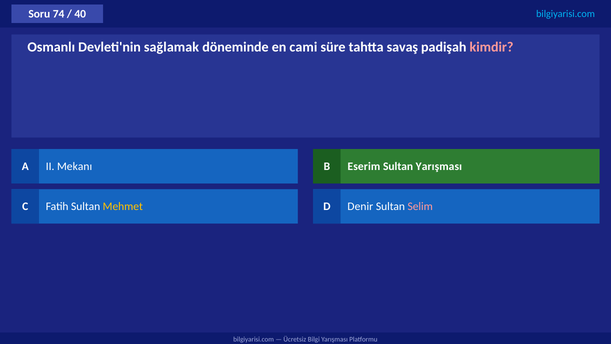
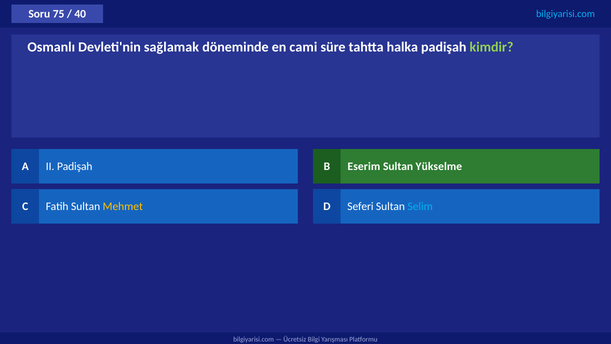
74: 74 -> 75
savaş: savaş -> halka
kimdir colour: pink -> light green
II Mekanı: Mekanı -> Padişah
Sultan Yarışması: Yarışması -> Yükselme
Denir: Denir -> Seferi
Selim colour: pink -> light blue
